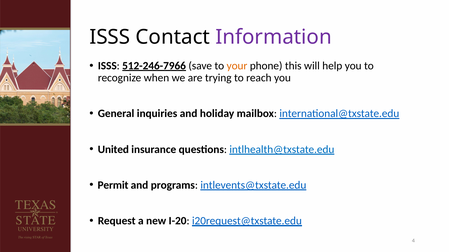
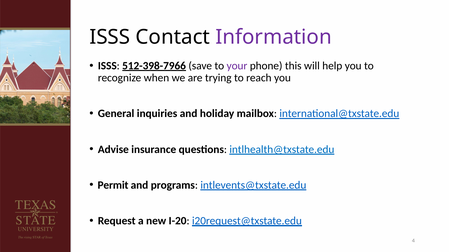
512-246-7966: 512-246-7966 -> 512-398-7966
your colour: orange -> purple
United: United -> Advise
